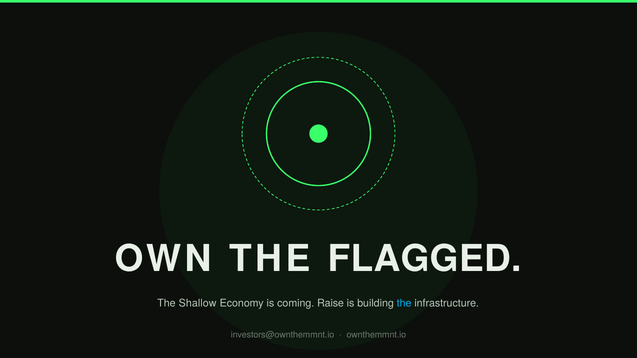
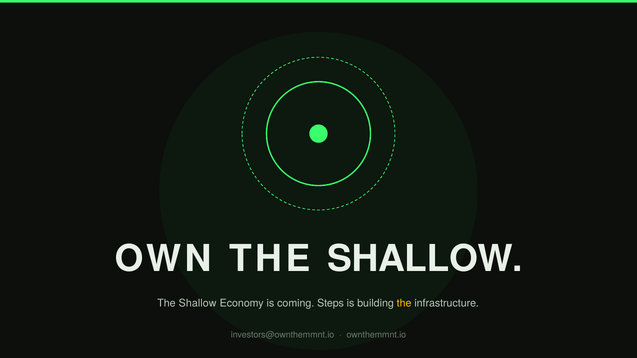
OWN THE FLAGGED: FLAGGED -> SHALLOW
Raise: Raise -> Steps
the at (404, 303) colour: light blue -> yellow
